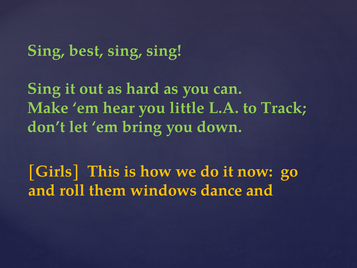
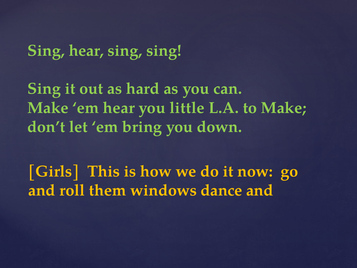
Sing best: best -> hear
to Track: Track -> Make
